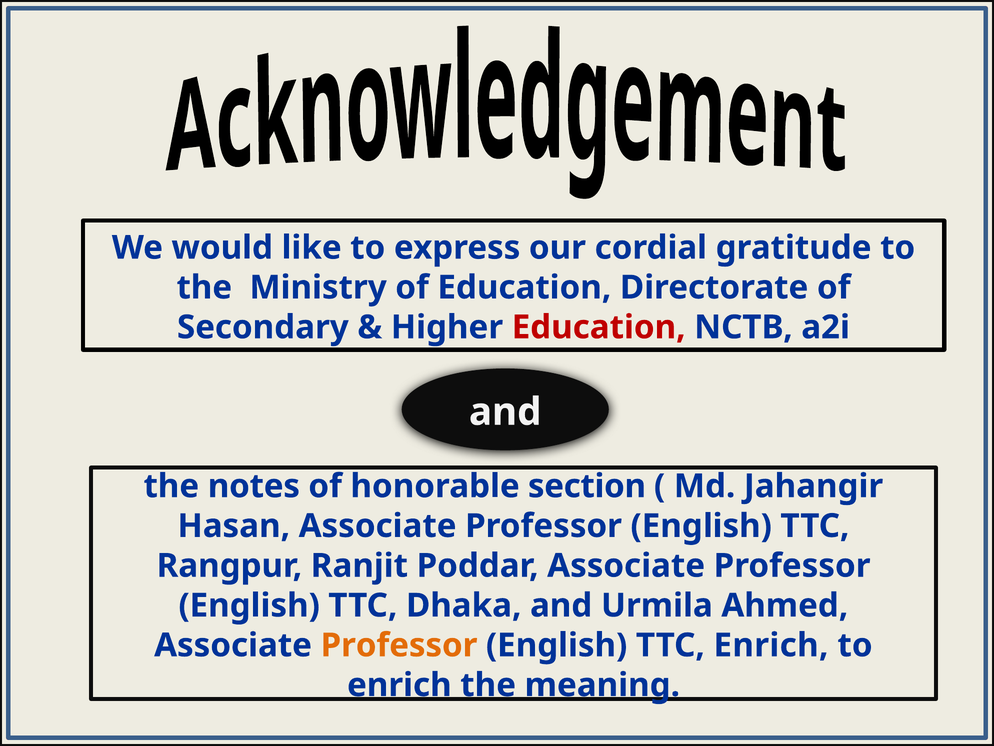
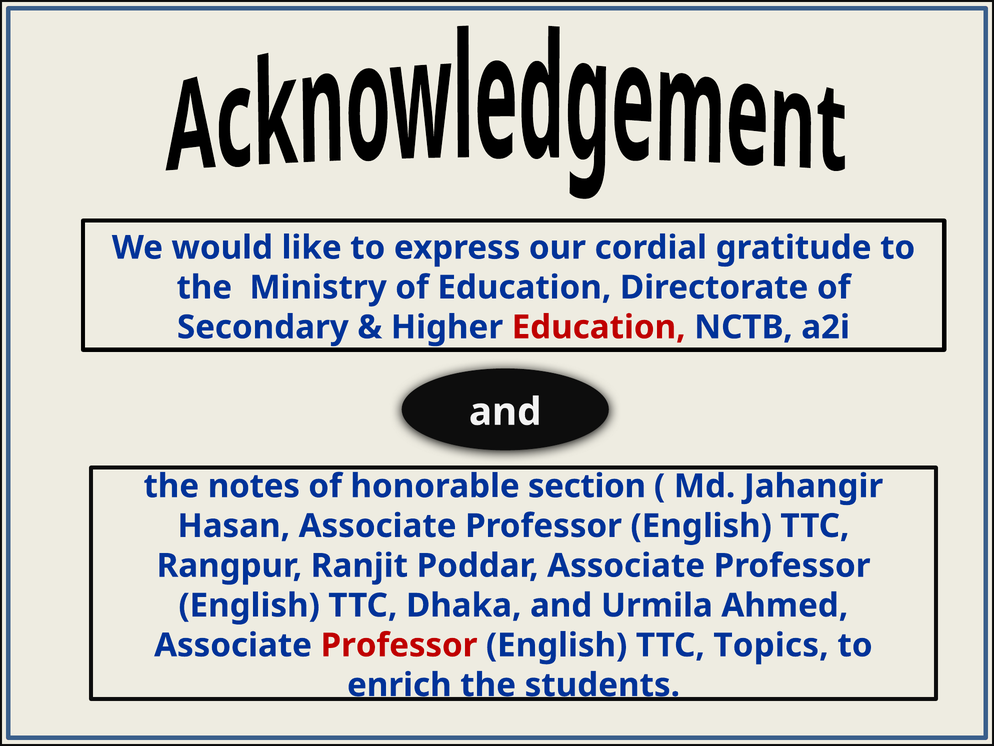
Professor at (399, 645) colour: orange -> red
TTC Enrich: Enrich -> Topics
meaning: meaning -> students
